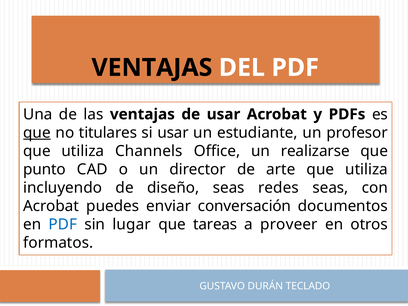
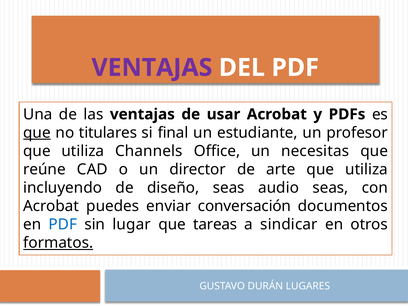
VENTAJAS at (152, 68) colour: black -> purple
si usar: usar -> final
realizarse: realizarse -> necesitas
punto: punto -> reúne
redes: redes -> audio
proveer: proveer -> sindicar
formatos underline: none -> present
TECLADO: TECLADO -> LUGARES
